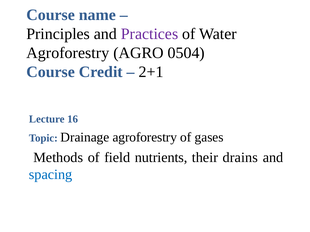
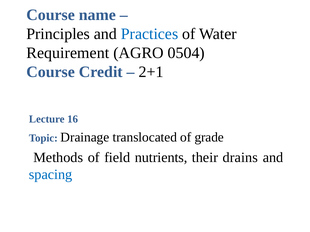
Practices colour: purple -> blue
Agroforestry at (68, 53): Agroforestry -> Requirement
Drainage agroforestry: agroforestry -> translocated
gases: gases -> grade
